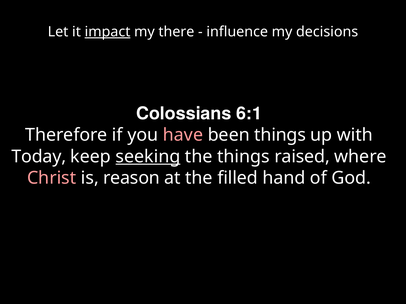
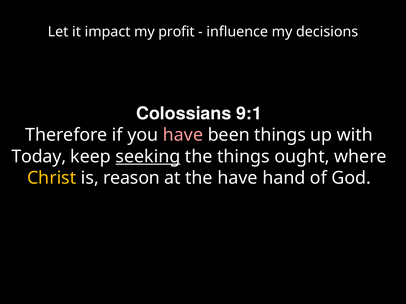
impact underline: present -> none
there: there -> profit
6:1: 6:1 -> 9:1
raised: raised -> ought
Christ colour: pink -> yellow
the filled: filled -> have
